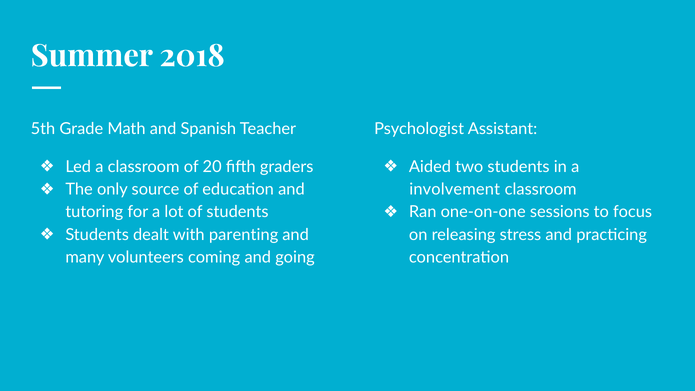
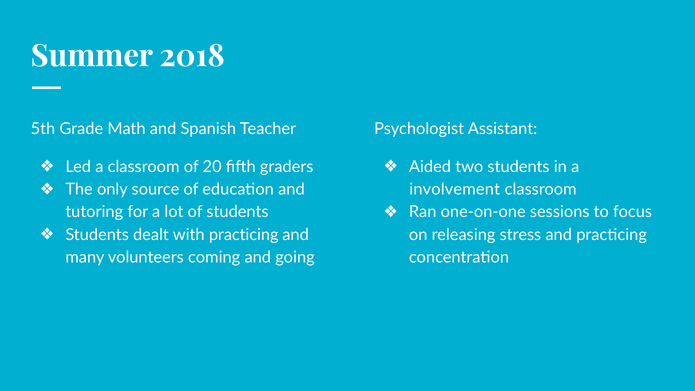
with parenting: parenting -> practicing
